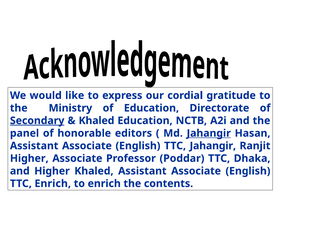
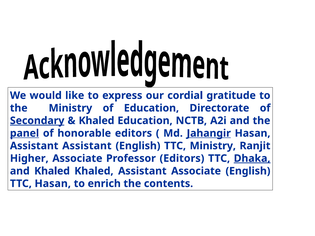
panel underline: none -> present
Associate at (87, 146): Associate -> Assistant
TTC Jahangir: Jahangir -> Ministry
Professor Poddar: Poddar -> Editors
Dhaka underline: none -> present
and Higher: Higher -> Khaled
TTC Enrich: Enrich -> Hasan
